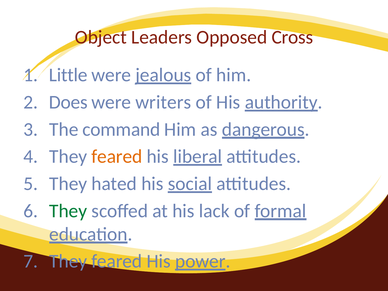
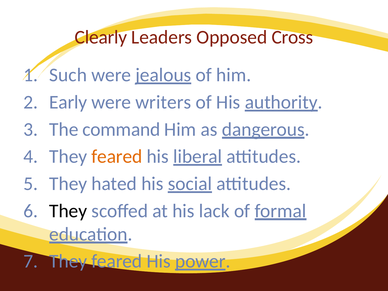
Object: Object -> Clearly
Little: Little -> Such
Does: Does -> Early
They at (68, 211) colour: green -> black
